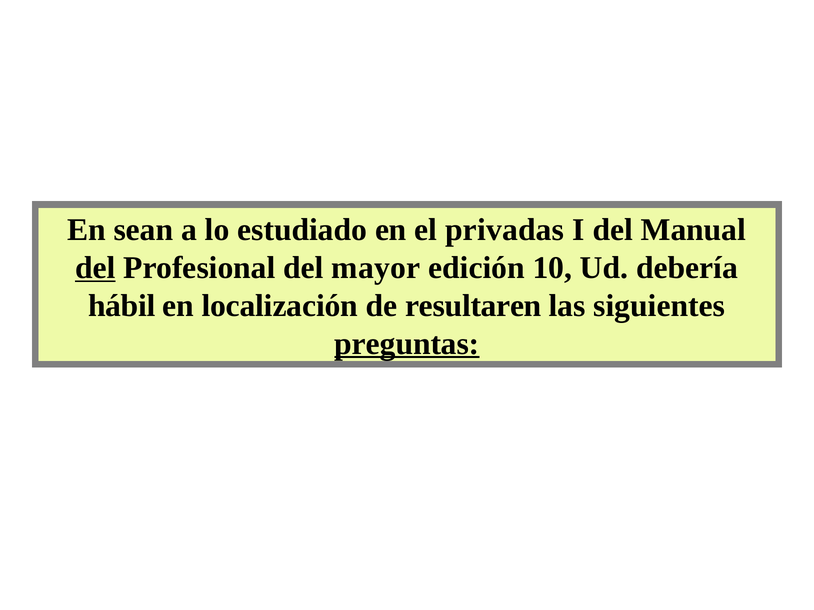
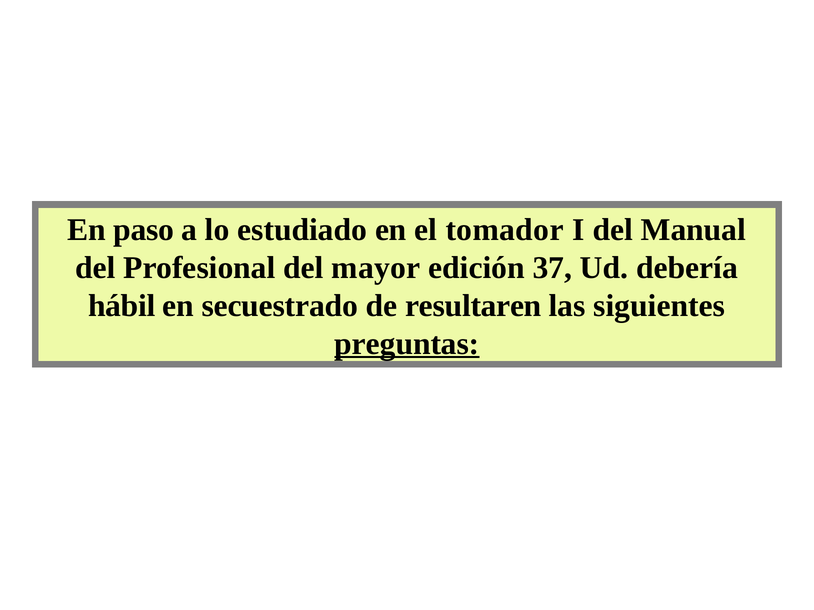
sean: sean -> paso
privadas: privadas -> tomador
del at (95, 268) underline: present -> none
10: 10 -> 37
localización: localización -> secuestrado
